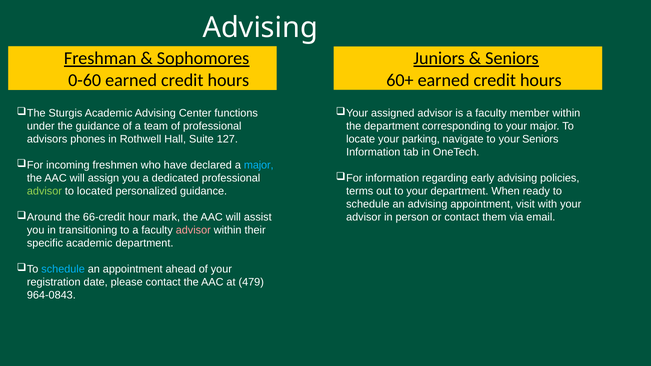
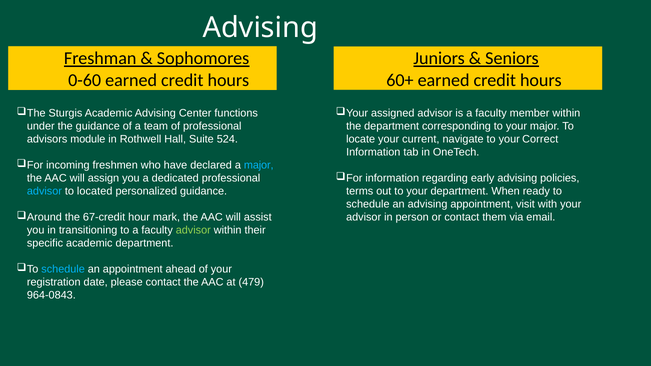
phones: phones -> module
127: 127 -> 524
parking: parking -> current
your Seniors: Seniors -> Correct
advisor at (44, 191) colour: light green -> light blue
66-credit: 66-credit -> 67-credit
advisor at (193, 230) colour: pink -> light green
